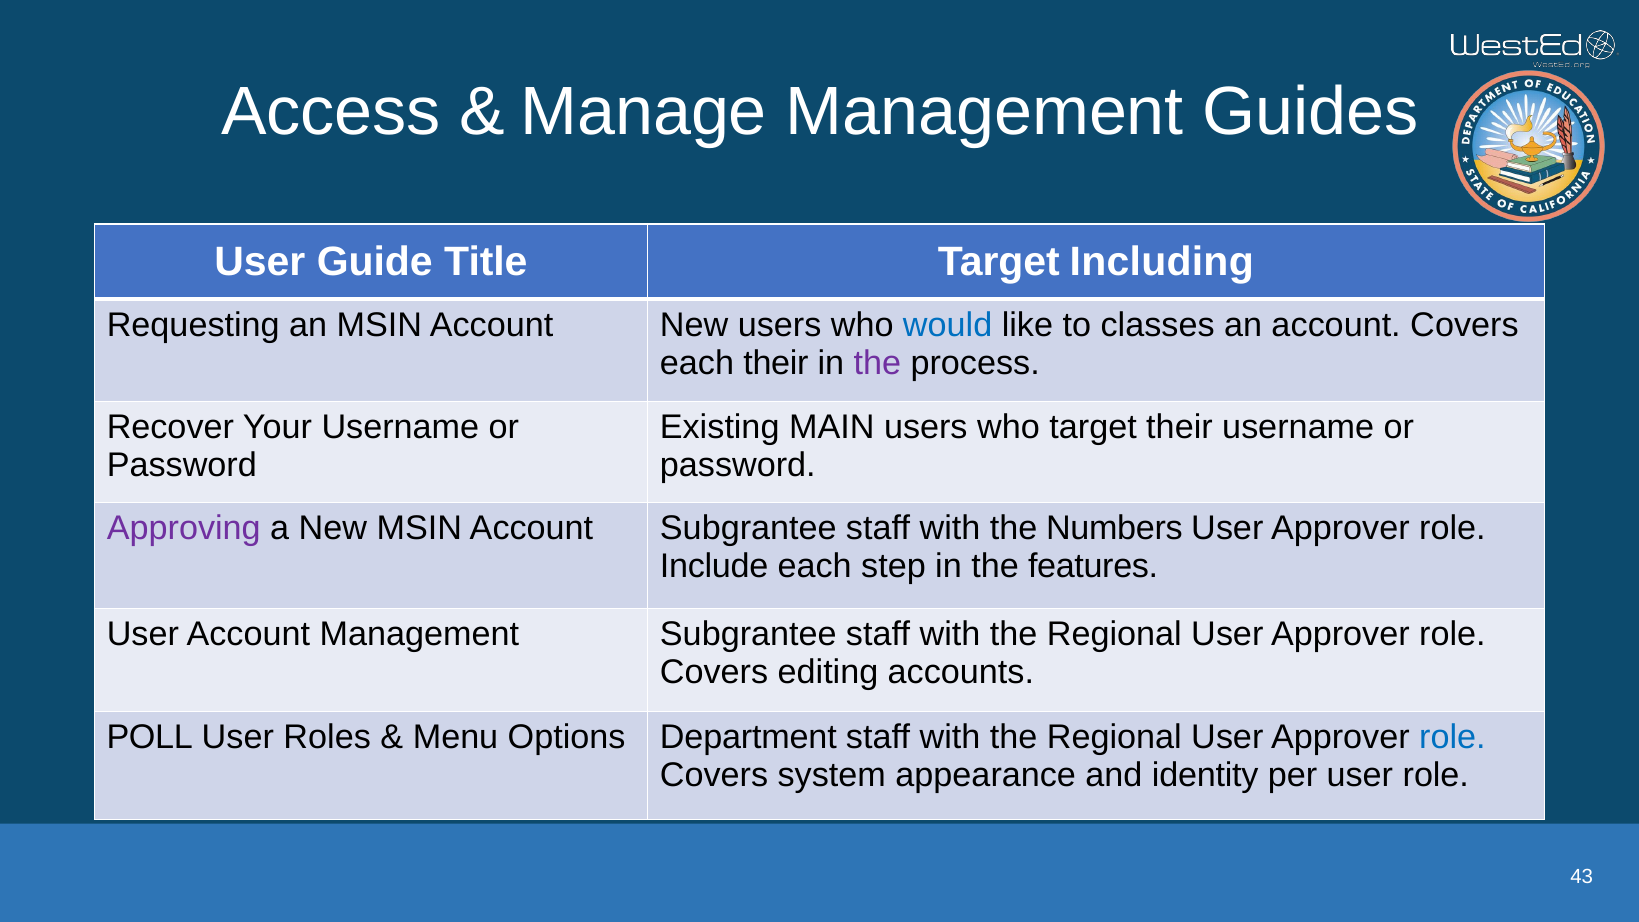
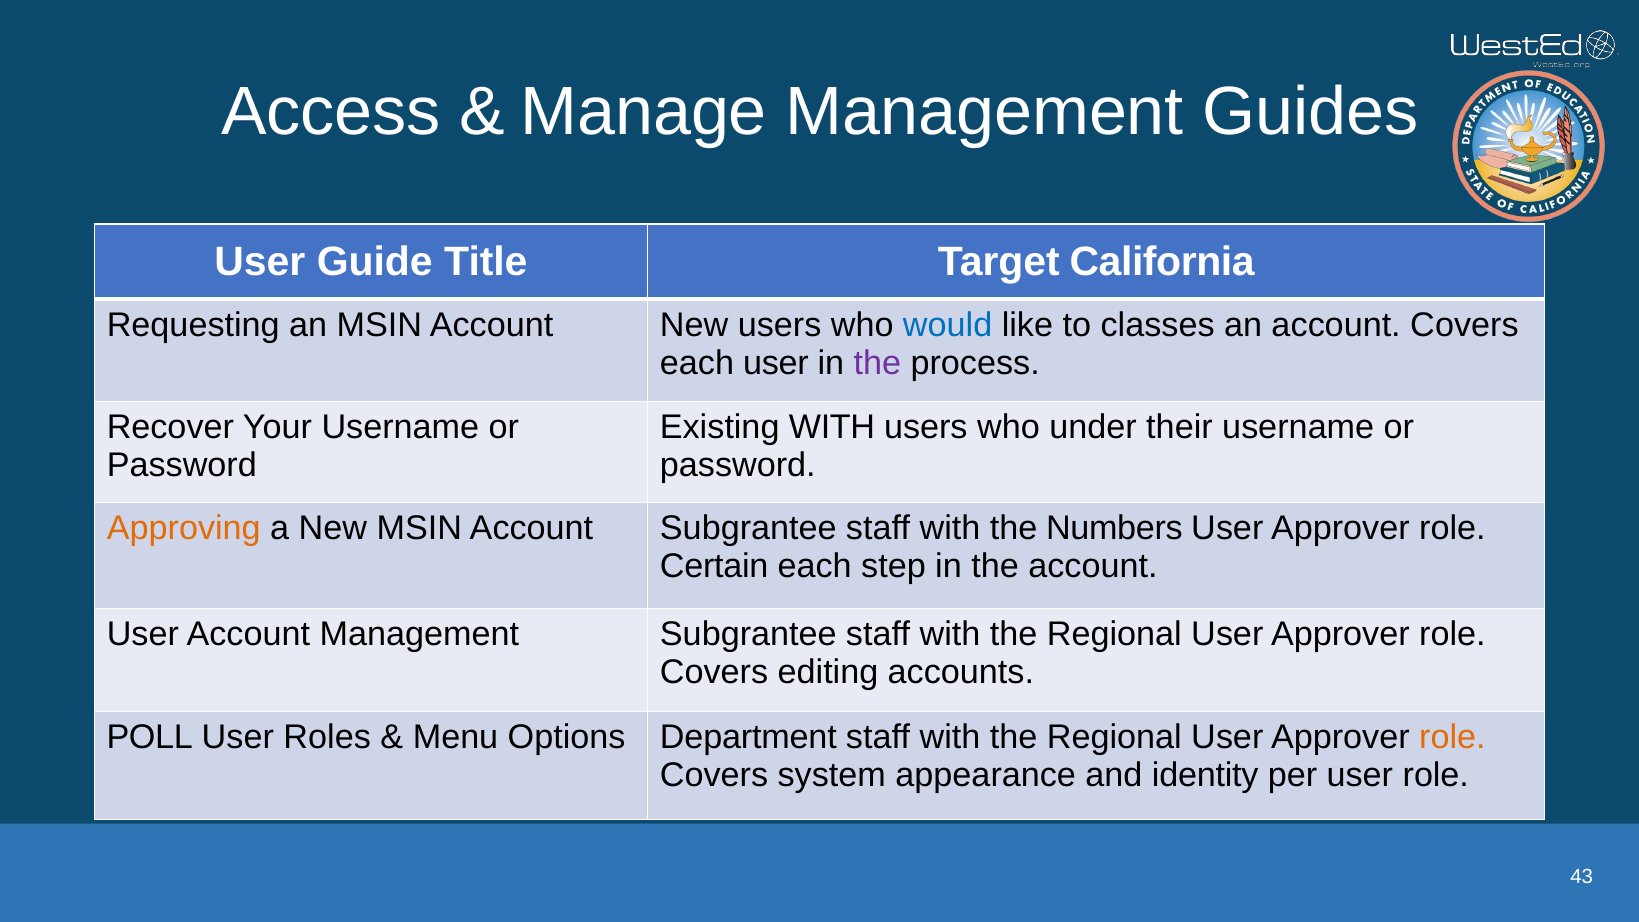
Including: Including -> California
each their: their -> user
Existing MAIN: MAIN -> WITH
who target: target -> under
Approving colour: purple -> orange
Include: Include -> Certain
the features: features -> account
role at (1452, 737) colour: blue -> orange
